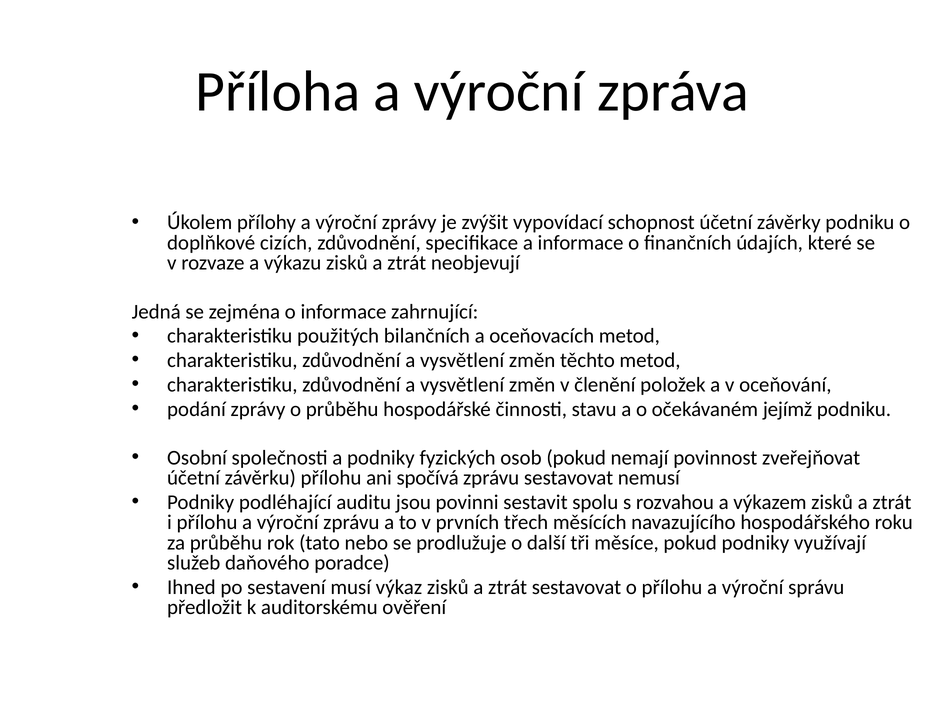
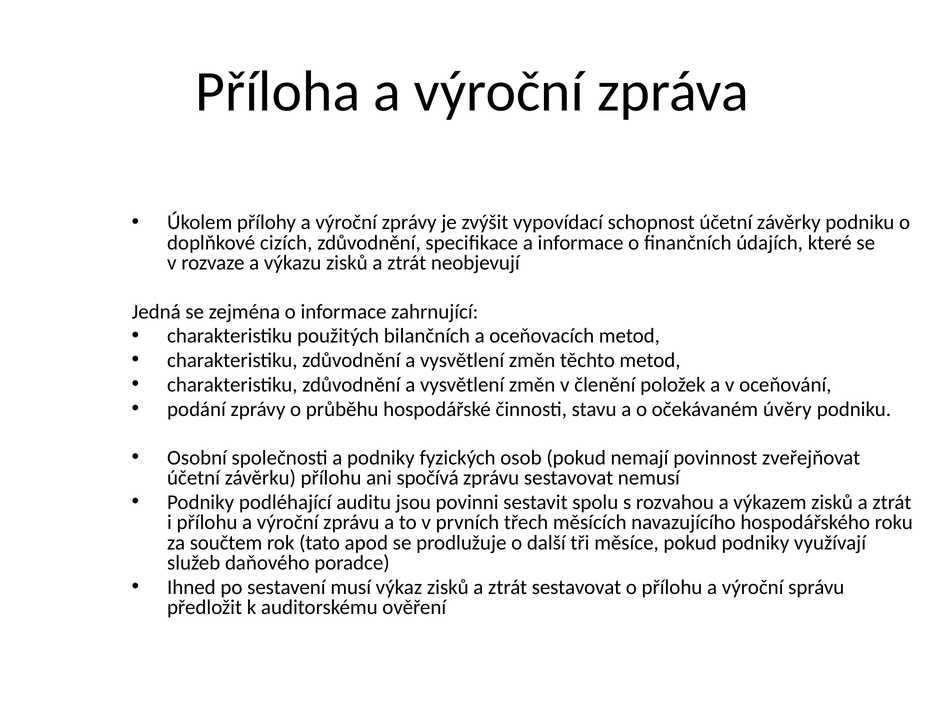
jejímž: jejímž -> úvěry
za průběhu: průběhu -> součtem
nebo: nebo -> apod
